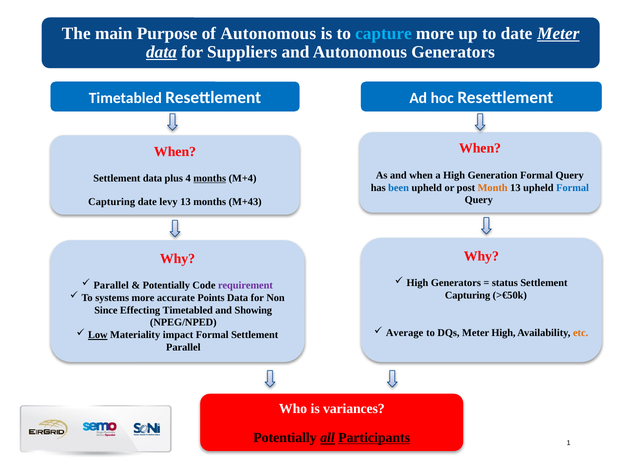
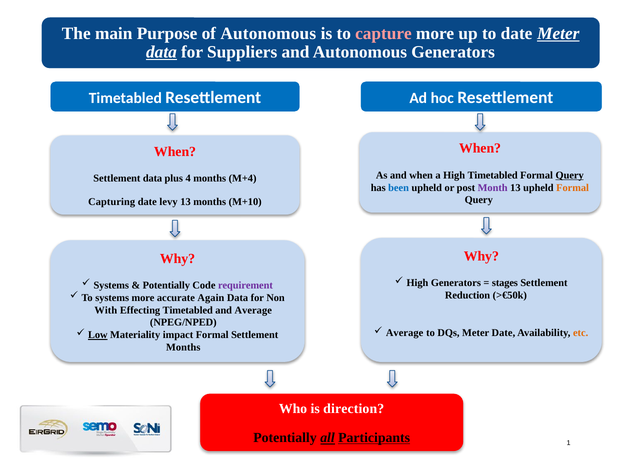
capture colour: light blue -> pink
High Generation: Generation -> Timetabled
Query at (570, 175) underline: none -> present
months at (210, 178) underline: present -> none
Month colour: orange -> purple
Formal at (573, 187) colour: blue -> orange
M+43: M+43 -> M+10
status: status -> stages
Parallel at (111, 285): Parallel -> Systems
Capturing at (468, 295): Capturing -> Reduction
Points: Points -> Again
Since: Since -> With
and Showing: Showing -> Average
Meter High: High -> Date
Parallel at (183, 347): Parallel -> Months
variances: variances -> direction
